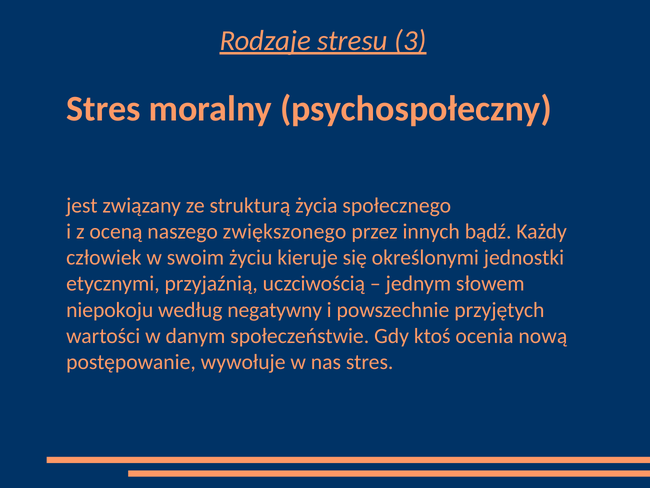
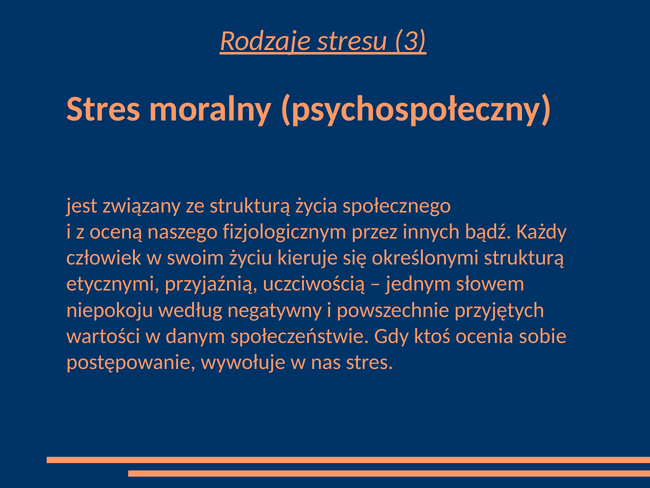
zwiększonego: zwiększonego -> fizjologicznym
określonymi jednostki: jednostki -> strukturą
nową: nową -> sobie
